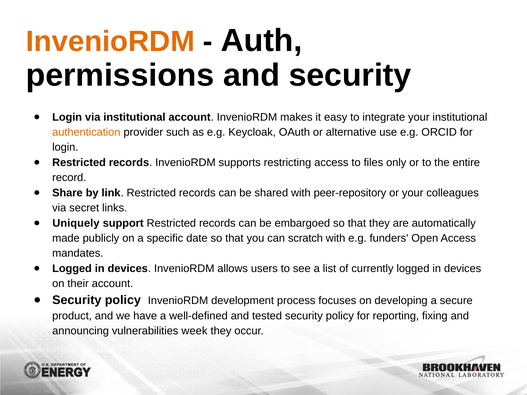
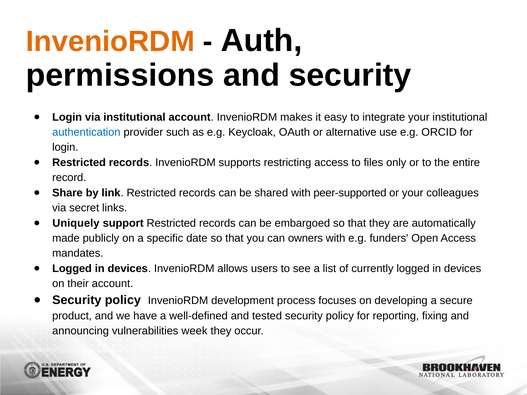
authentication colour: orange -> blue
peer-repository: peer-repository -> peer-supported
scratch: scratch -> owners
